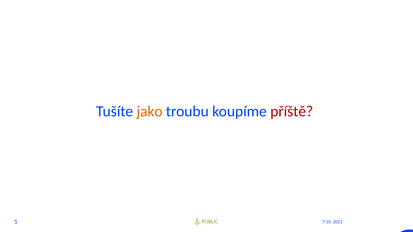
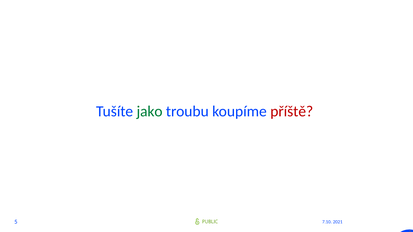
jako colour: orange -> green
